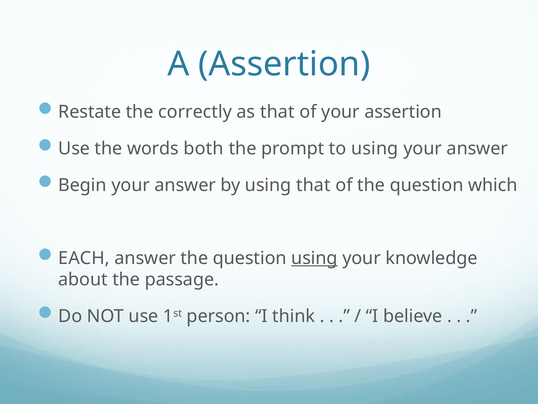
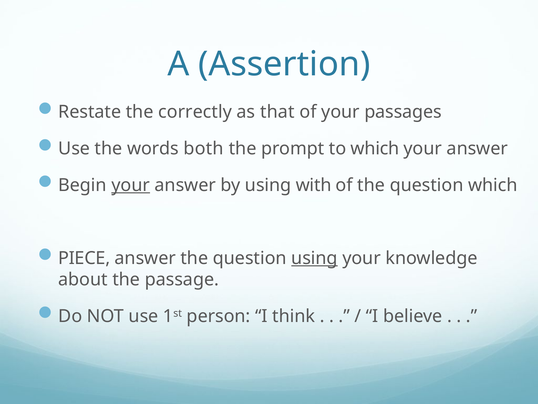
your assertion: assertion -> passages
to using: using -> which
your at (131, 185) underline: none -> present
using that: that -> with
EACH: EACH -> PIECE
